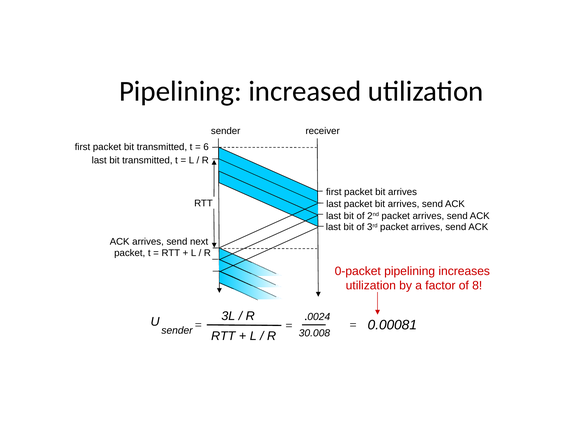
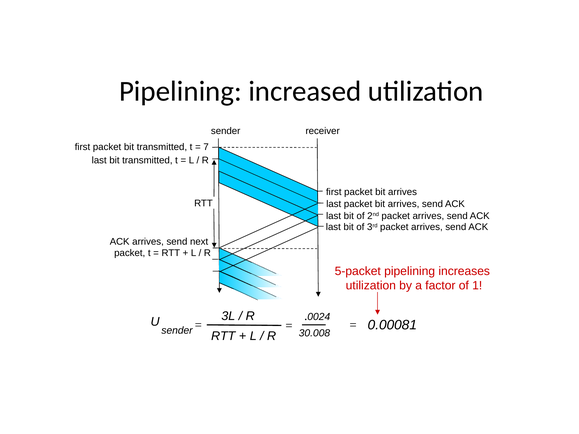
6: 6 -> 7
0-packet: 0-packet -> 5-packet
8: 8 -> 1
